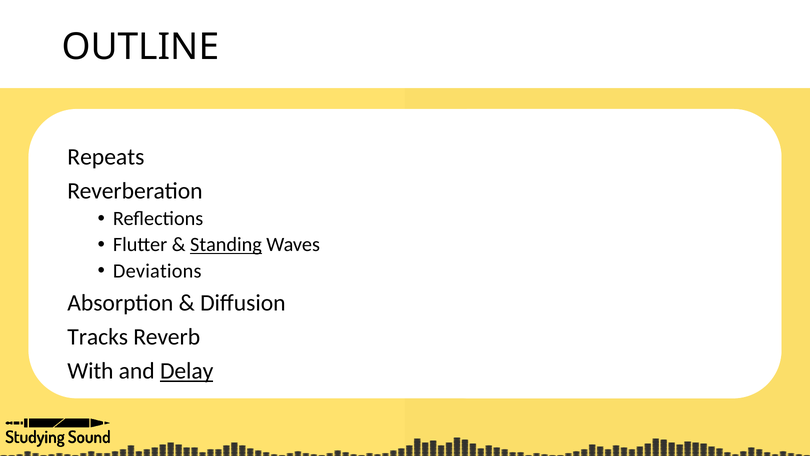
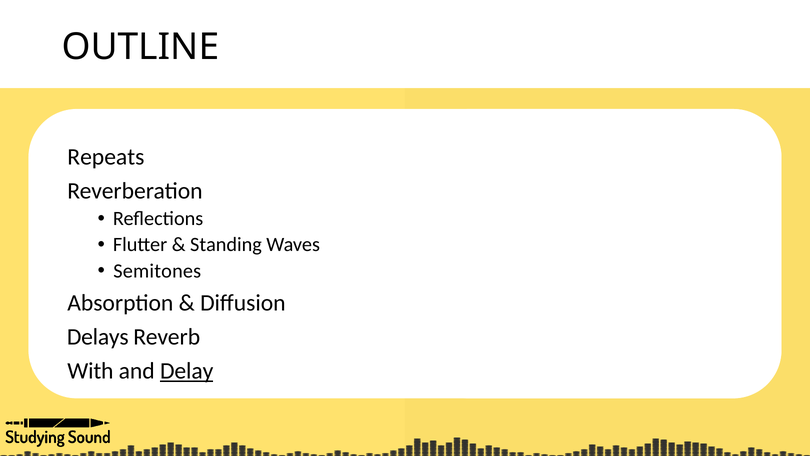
Standing underline: present -> none
Deviations: Deviations -> Semitones
Tracks: Tracks -> Delays
